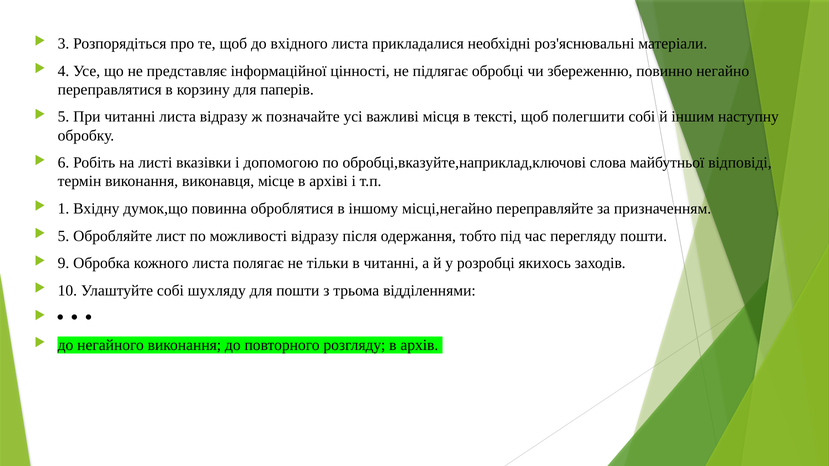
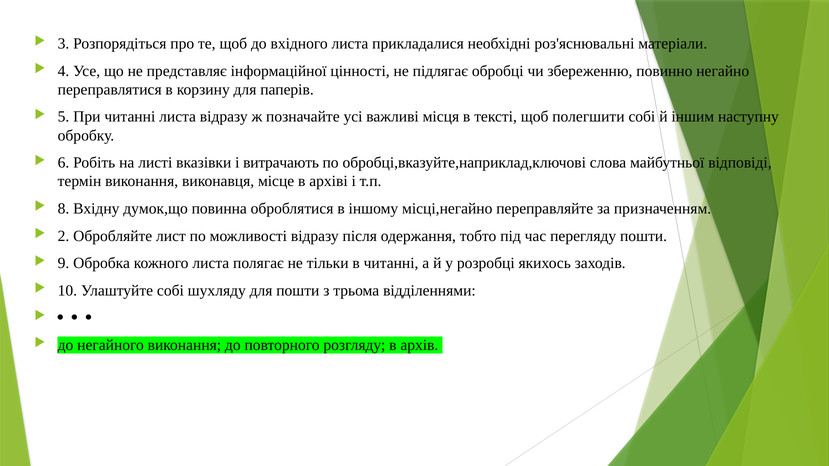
допомогою: допомогою -> витрачають
1: 1 -> 8
5 at (64, 236): 5 -> 2
